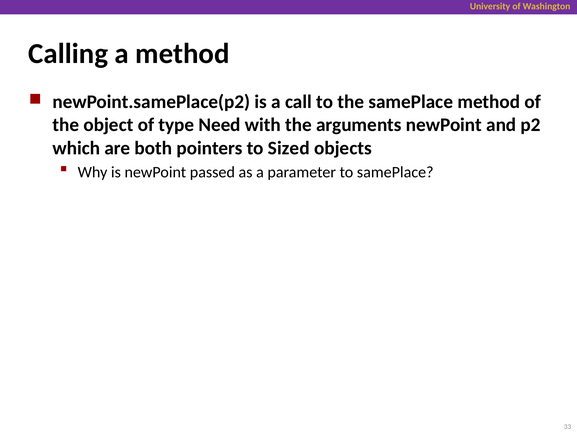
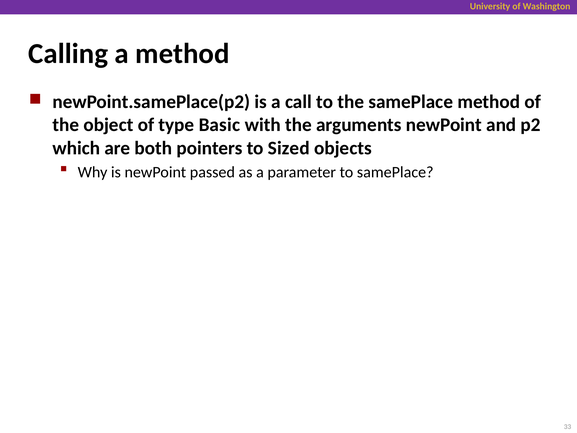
Need: Need -> Basic
